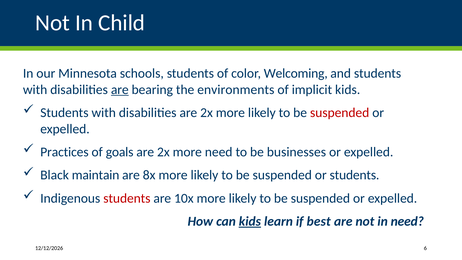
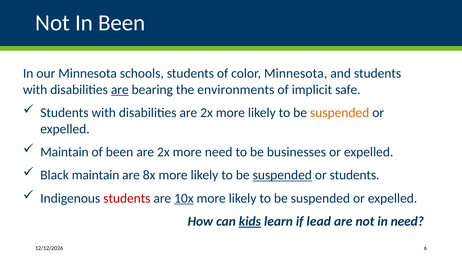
In Child: Child -> Been
color Welcoming: Welcoming -> Minnesota
implicit kids: kids -> safe
suspended at (340, 113) colour: red -> orange
Practices at (64, 152): Practices -> Maintain
of goals: goals -> been
suspended at (282, 175) underline: none -> present
10x underline: none -> present
best: best -> lead
